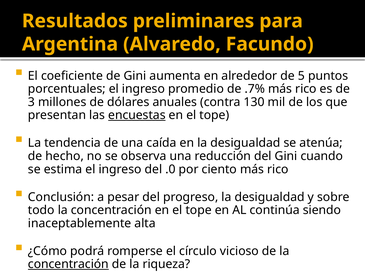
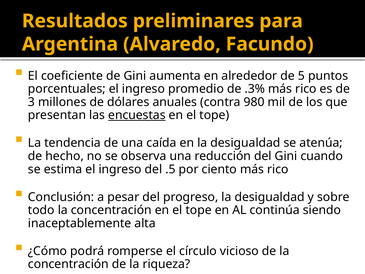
.7%: .7% -> .3%
130: 130 -> 980
.0: .0 -> .5
concentración at (68, 264) underline: present -> none
